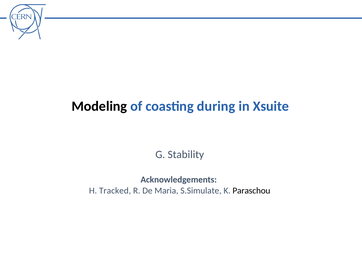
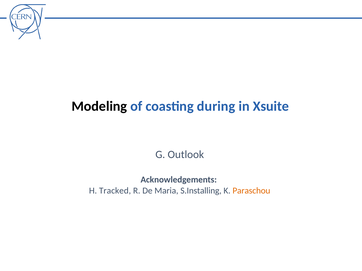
Stability: Stability -> Outlook
S.Simulate: S.Simulate -> S.Installing
Paraschou colour: black -> orange
